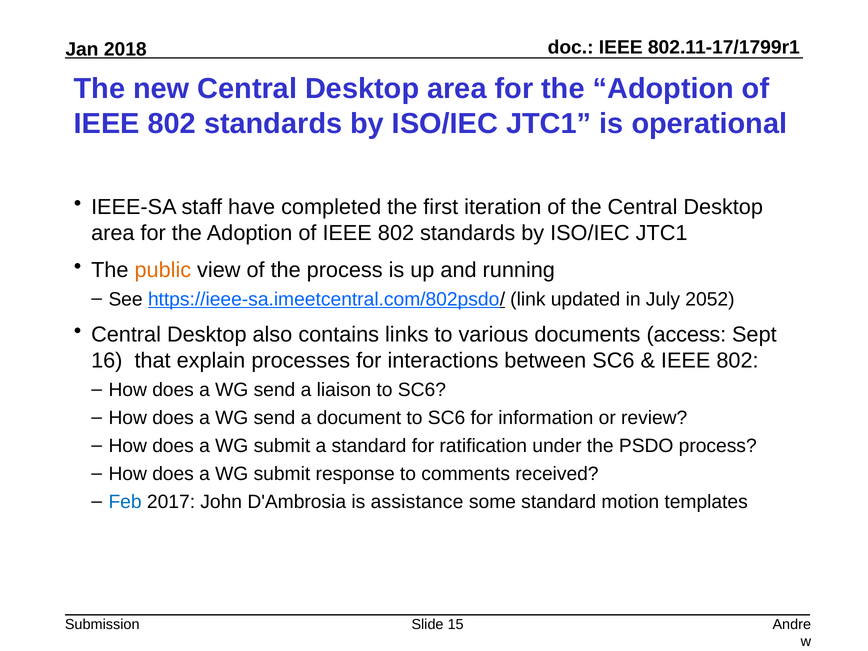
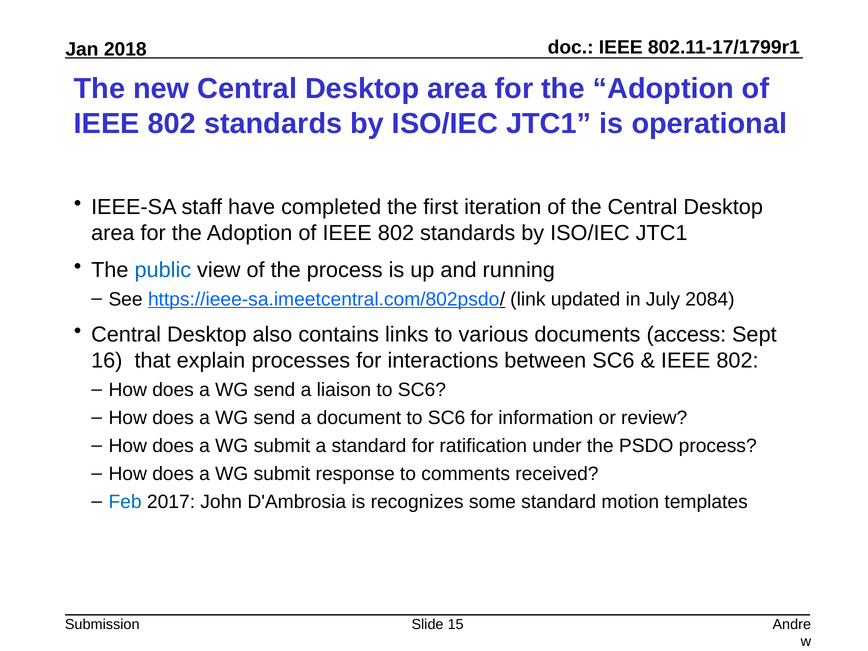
public colour: orange -> blue
2052: 2052 -> 2084
assistance: assistance -> recognizes
